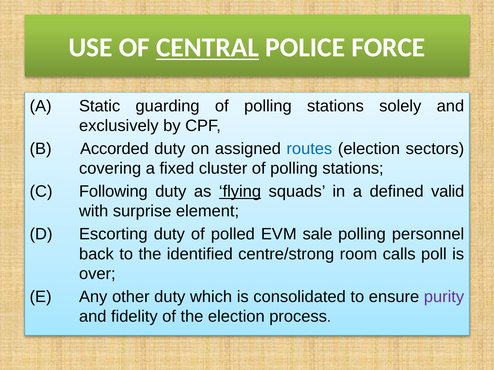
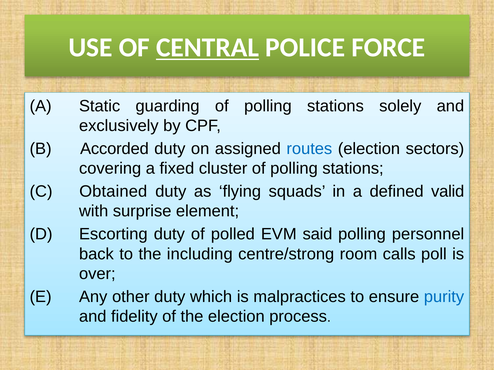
Following: Following -> Obtained
flying underline: present -> none
sale: sale -> said
identified: identified -> including
consolidated: consolidated -> malpractices
purity colour: purple -> blue
